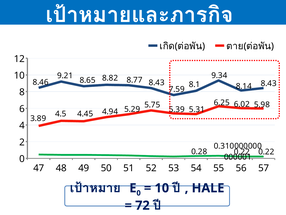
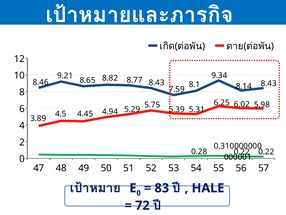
10 at (162, 188): 10 -> 83
